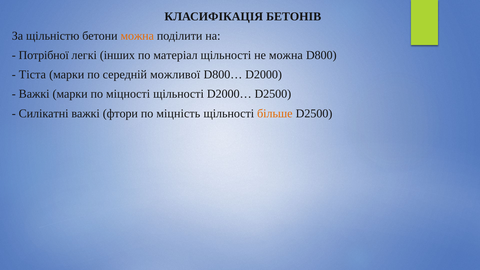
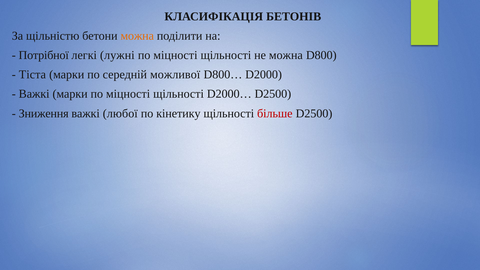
інших: інших -> лужні
матеріал at (175, 55): матеріал -> міцності
Силікатні: Силікатні -> Зниження
фтори: фтори -> любої
міцність: міцність -> кінетику
більше colour: orange -> red
